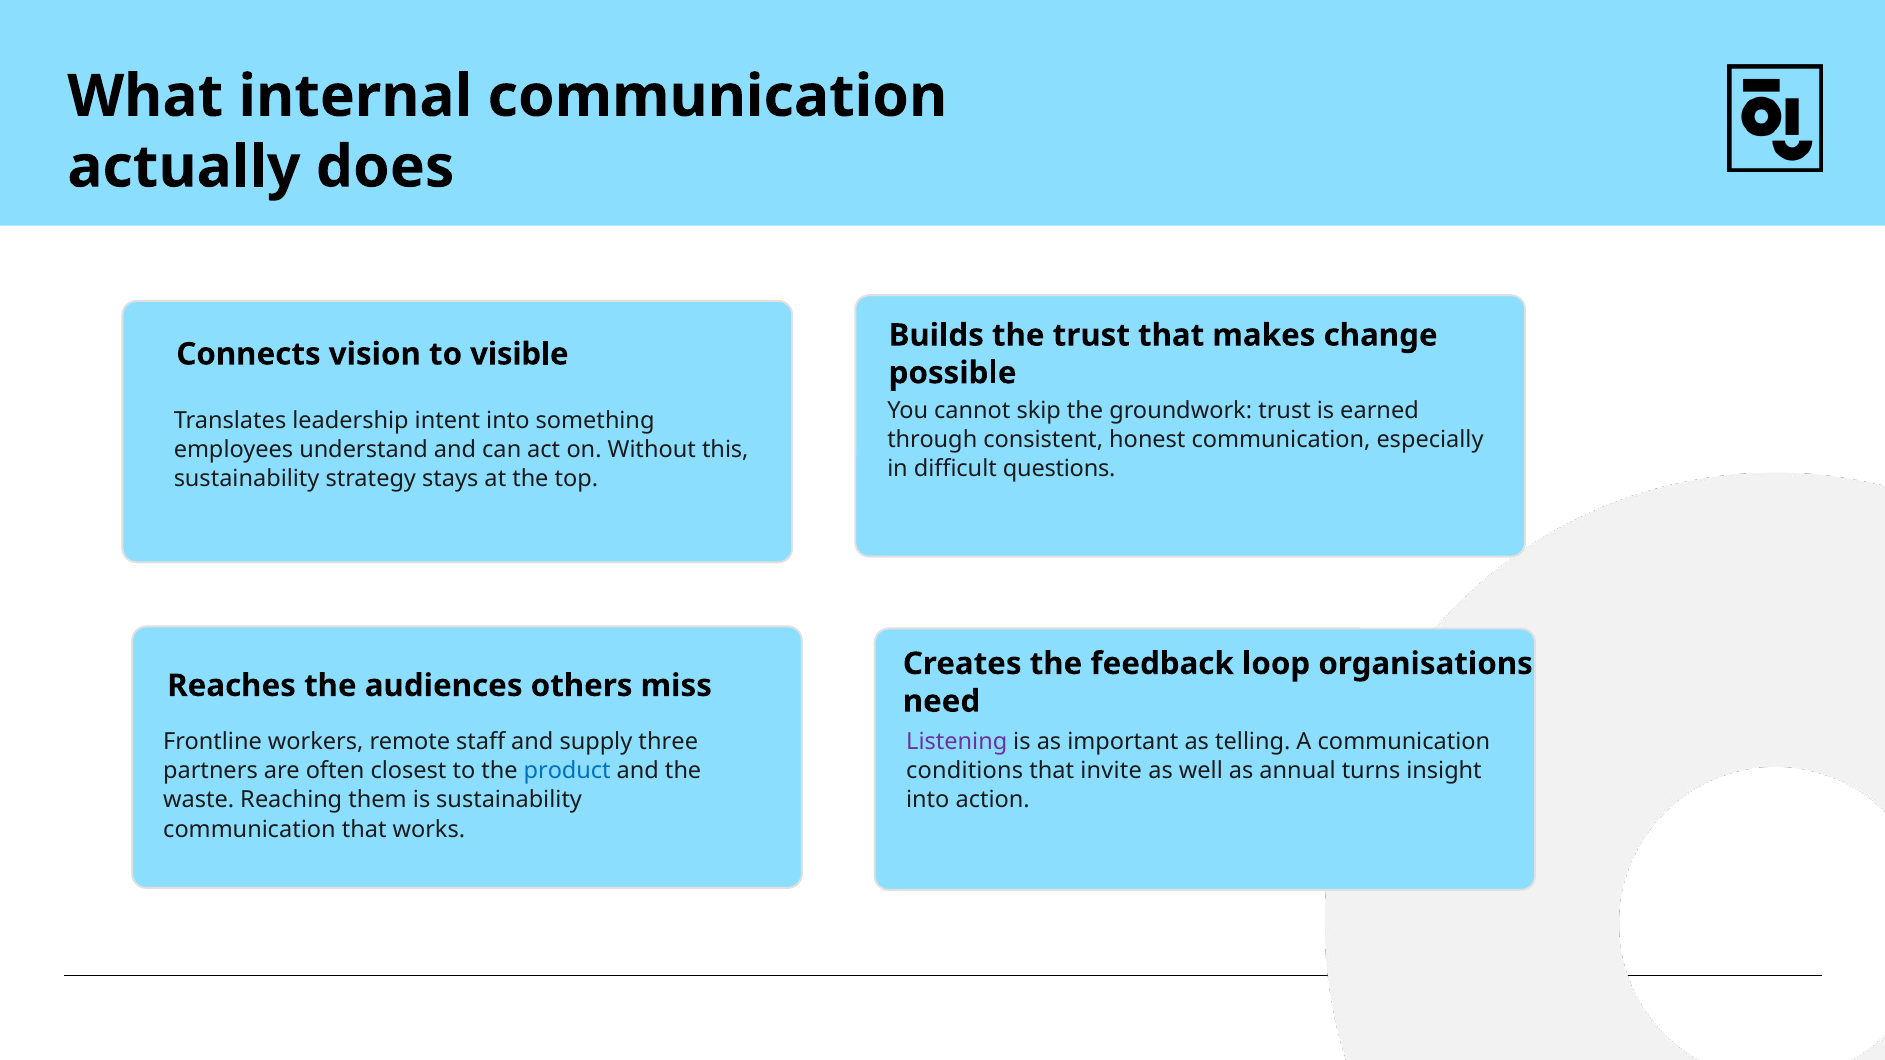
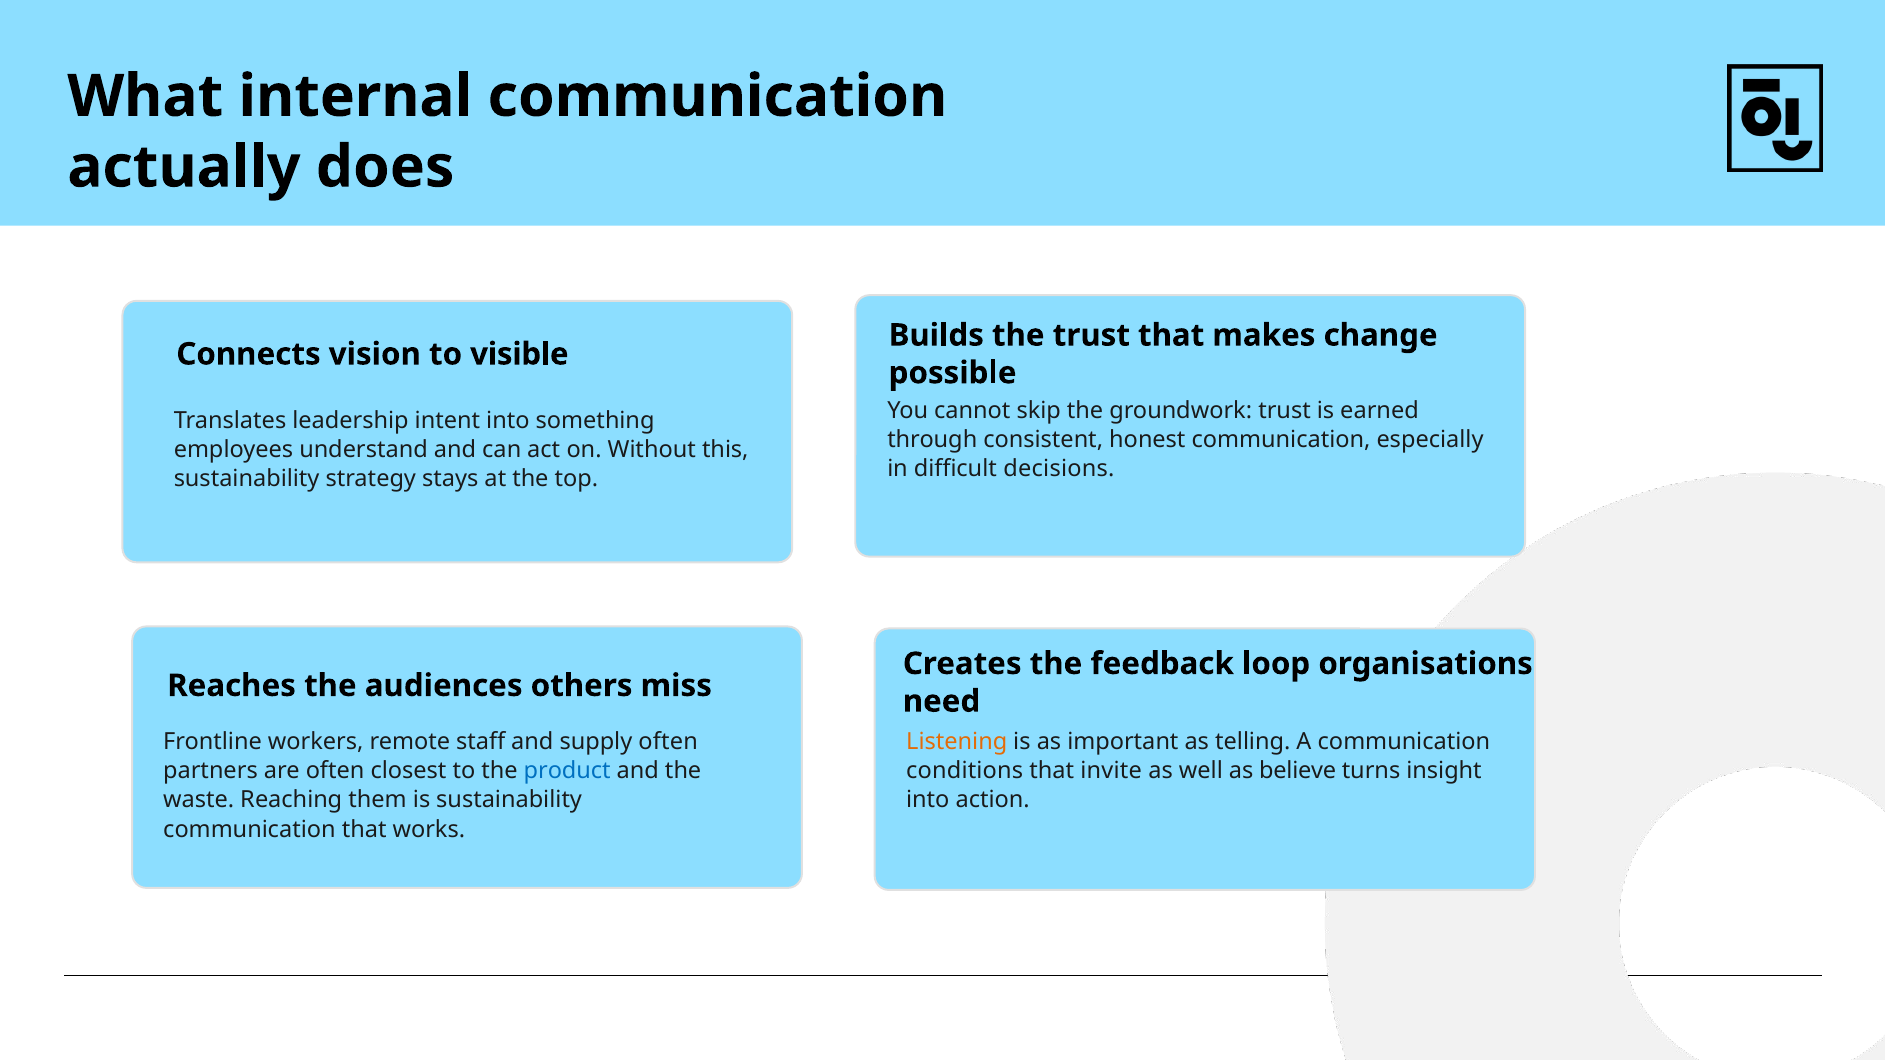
questions: questions -> decisions
Listening colour: purple -> orange
supply three: three -> often
annual: annual -> believe
